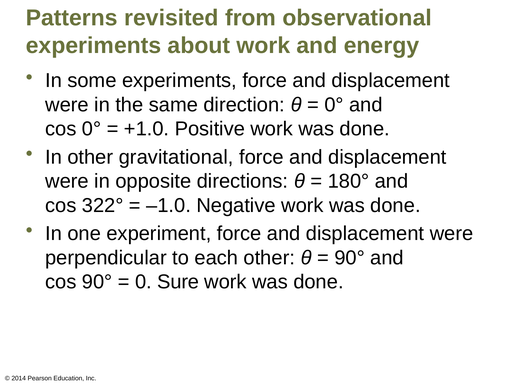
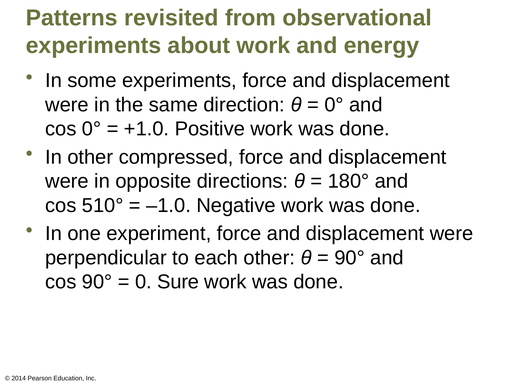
gravitational: gravitational -> compressed
322°: 322° -> 510°
